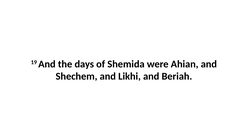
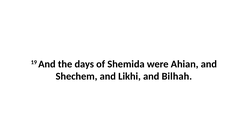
Beriah: Beriah -> Bilhah
